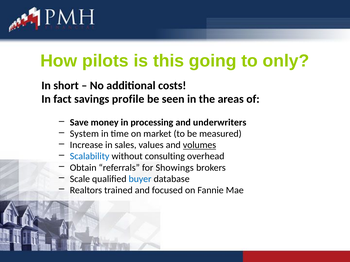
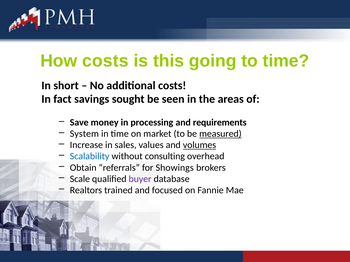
How pilots: pilots -> costs
to only: only -> time
profile: profile -> sought
underwriters: underwriters -> requirements
measured underline: none -> present
buyer colour: blue -> purple
